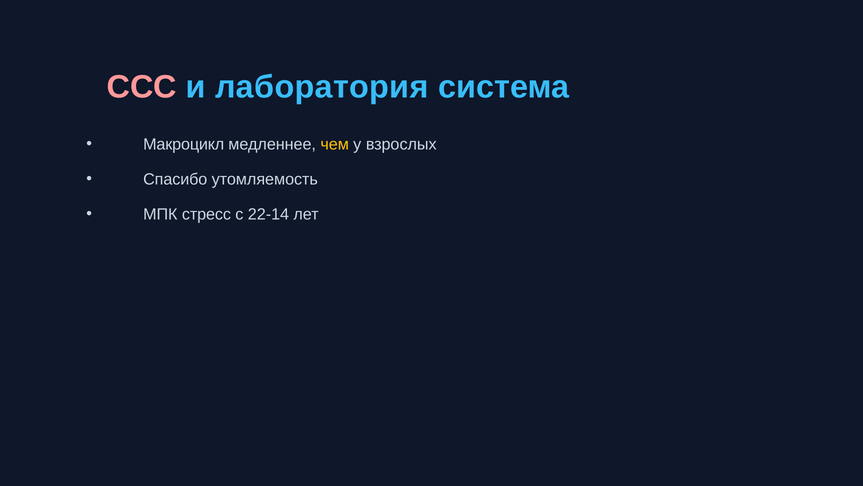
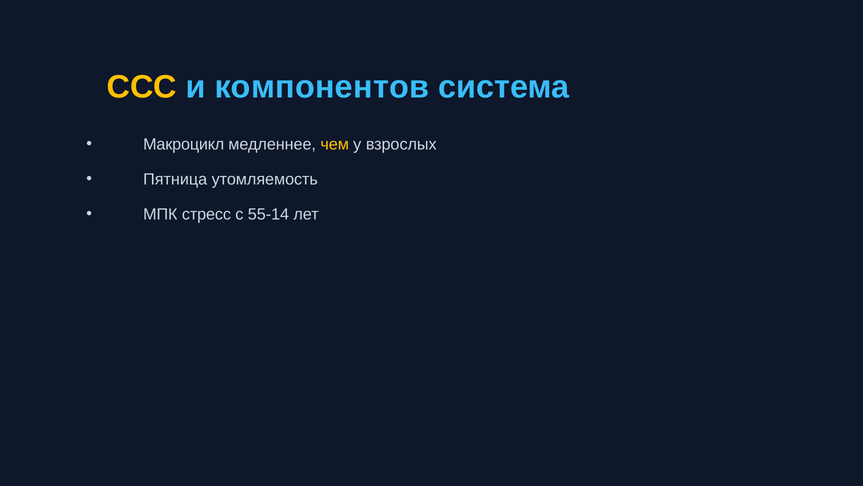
ССС colour: pink -> yellow
лаборатория: лаборатория -> компонентов
Спасибо: Спасибо -> Пятница
22-14: 22-14 -> 55-14
